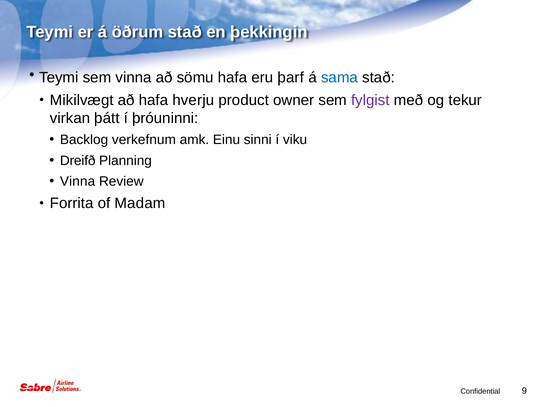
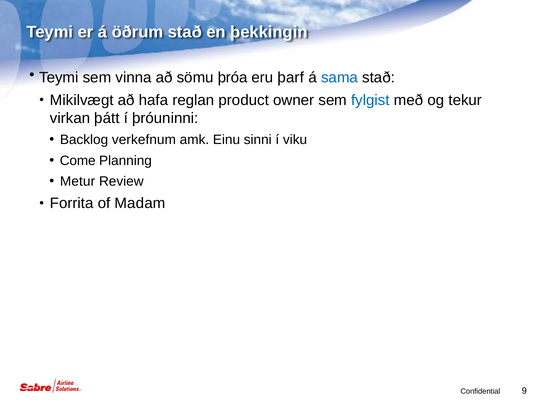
sömu hafa: hafa -> þróa
hverju: hverju -> reglan
fylgist colour: purple -> blue
Dreifð: Dreifð -> Come
Vinna at (78, 182): Vinna -> Metur
